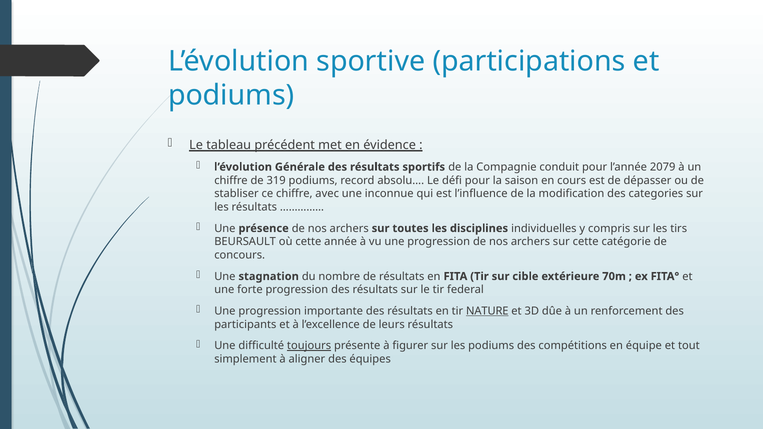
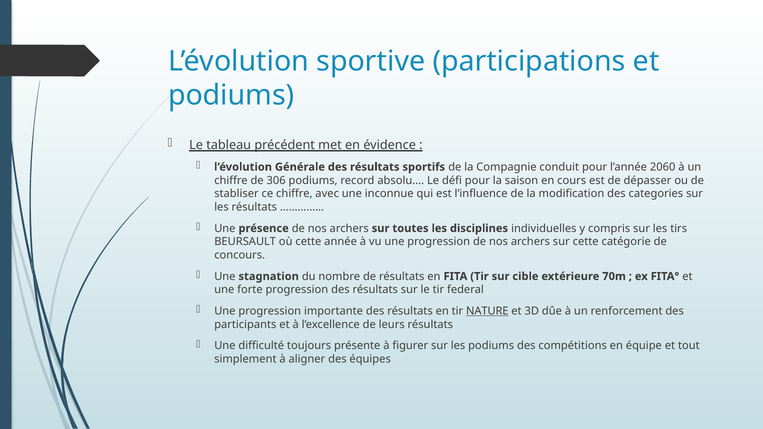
2079: 2079 -> 2060
319: 319 -> 306
toujours underline: present -> none
